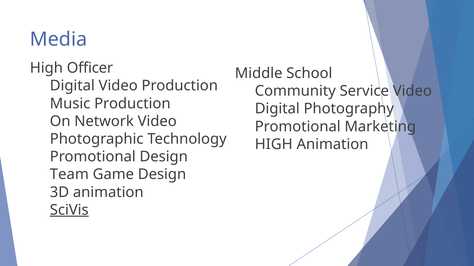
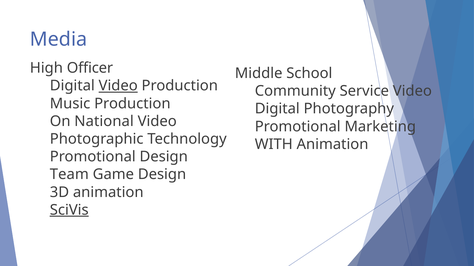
Video at (118, 86) underline: none -> present
Network: Network -> National
HIGH at (274, 145): HIGH -> WITH
